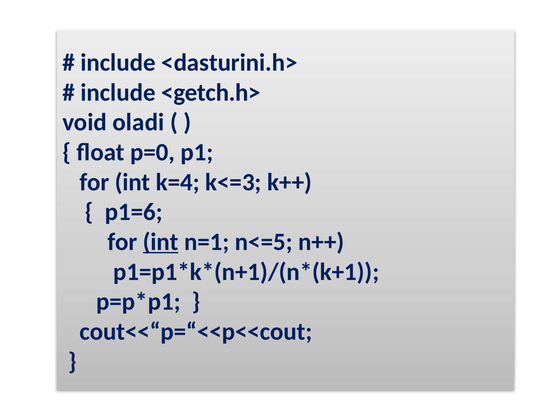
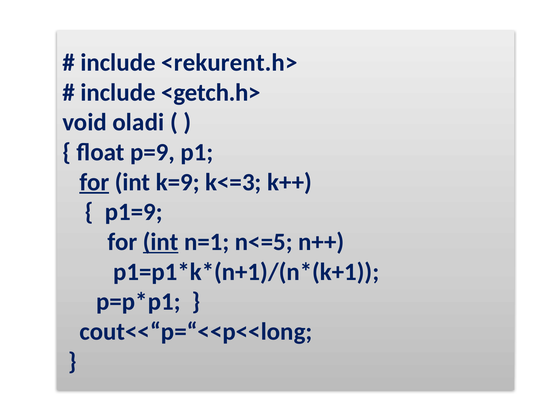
<dasturini.h>: <dasturini.h> -> <rekurent.h>
p=0: p=0 -> p=9
for at (94, 182) underline: none -> present
k=4: k=4 -> k=9
p1=6: p1=6 -> p1=9
cout<<“p=“<<p<<cout: cout<<“p=“<<p<<cout -> cout<<“p=“<<p<<long
